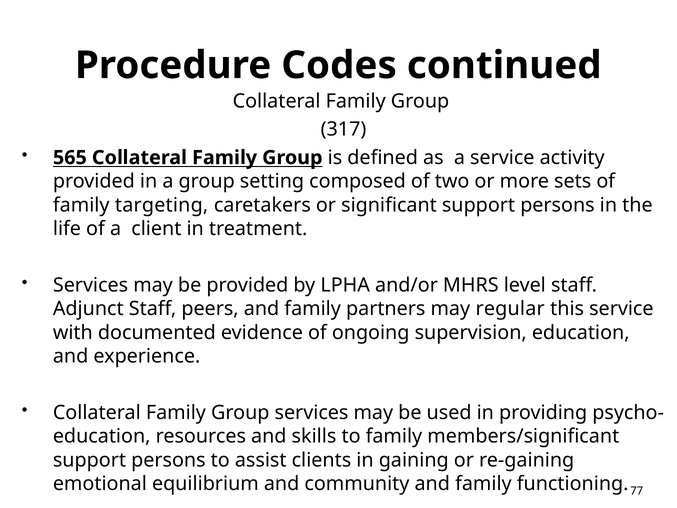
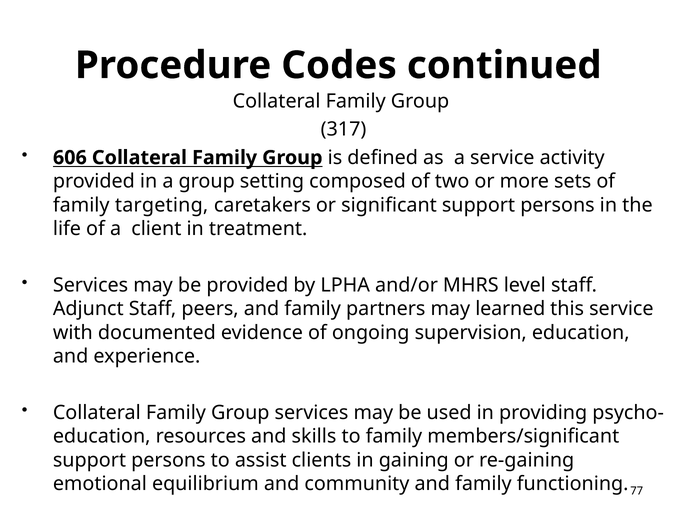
565: 565 -> 606
regular: regular -> learned
